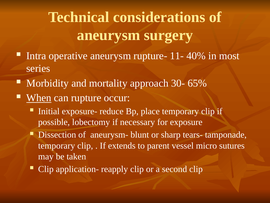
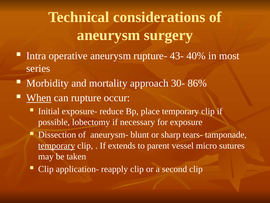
11-: 11- -> 43-
65%: 65% -> 86%
temporary at (57, 145) underline: none -> present
